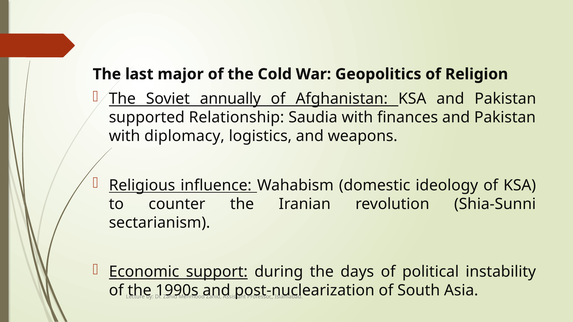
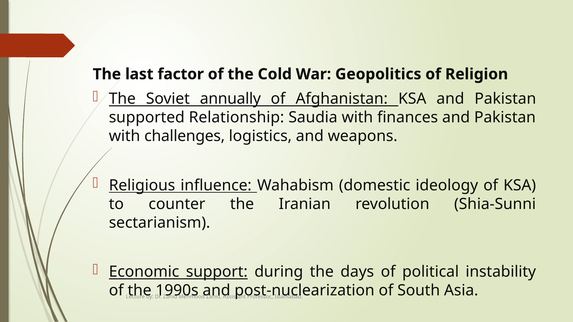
major: major -> factor
diplomacy: diplomacy -> challenges
